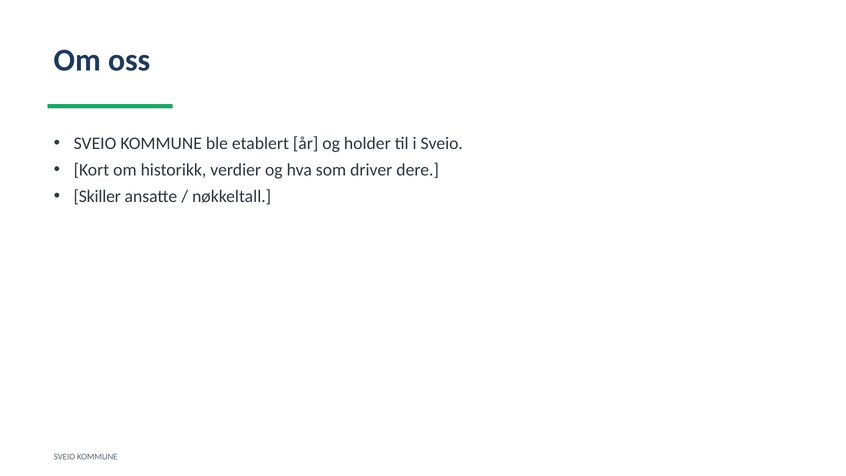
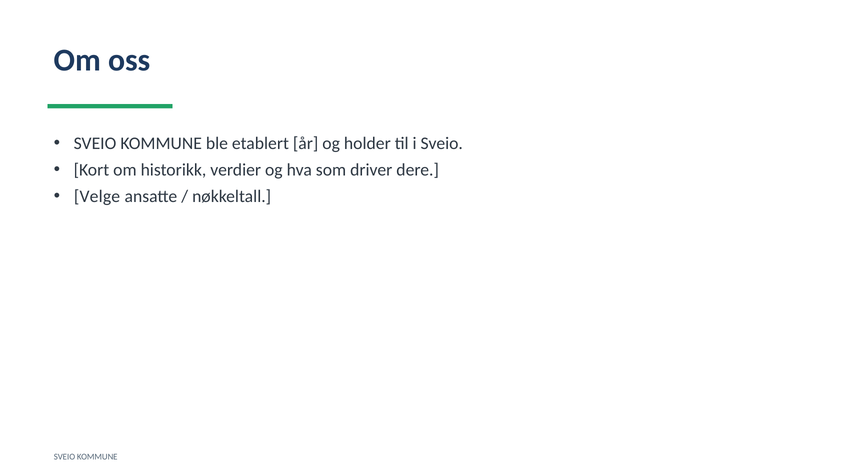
Skiller: Skiller -> Velge
